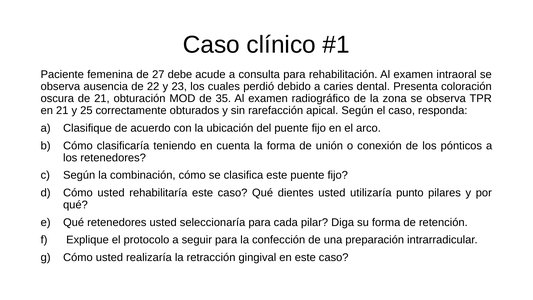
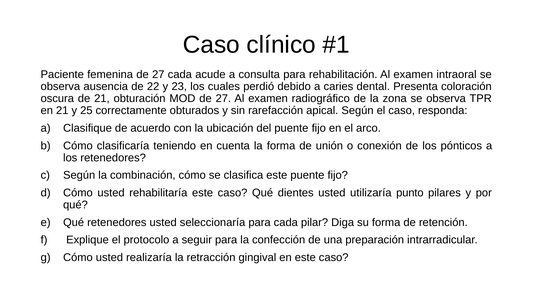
27 debe: debe -> cada
MOD de 35: 35 -> 27
